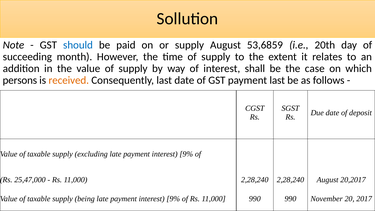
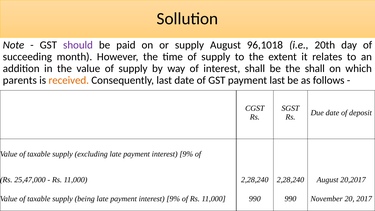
should colour: blue -> purple
53,6859: 53,6859 -> 96,1018
the case: case -> shall
persons: persons -> parents
